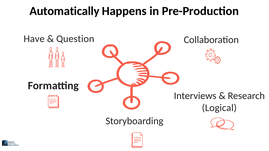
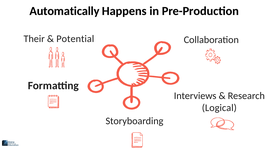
Have: Have -> Their
Question: Question -> Potential
